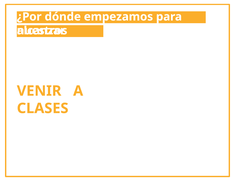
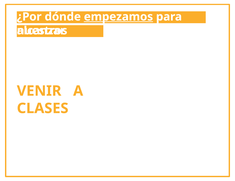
empezamos underline: none -> present
